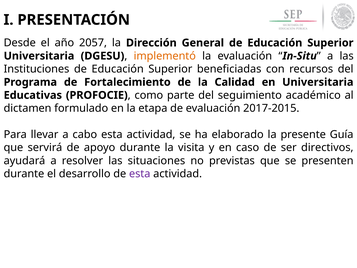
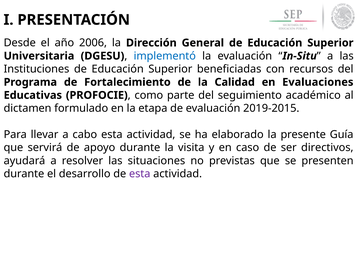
2057: 2057 -> 2006
implementó colour: orange -> blue
en Universitaria: Universitaria -> Evaluaciones
2017-2015: 2017-2015 -> 2019-2015
